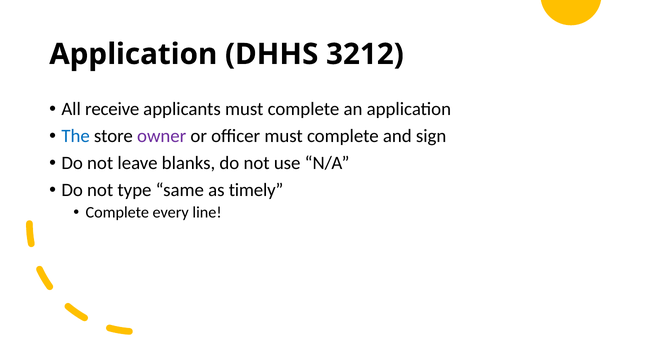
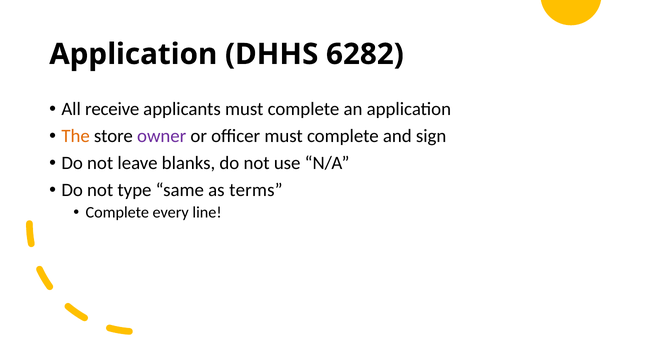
3212: 3212 -> 6282
The colour: blue -> orange
timely: timely -> terms
